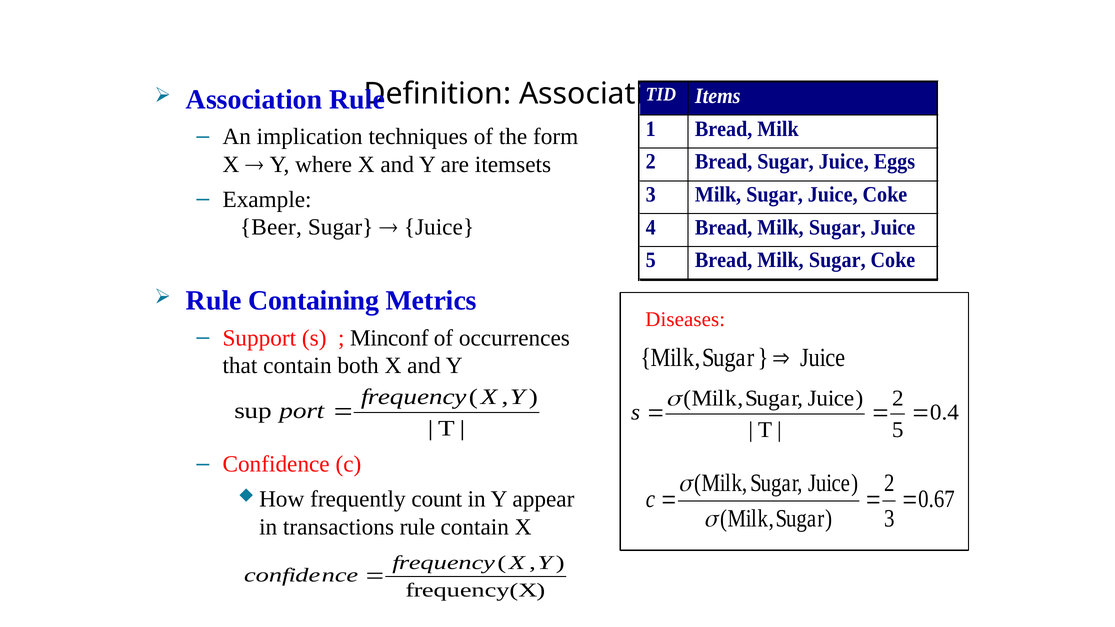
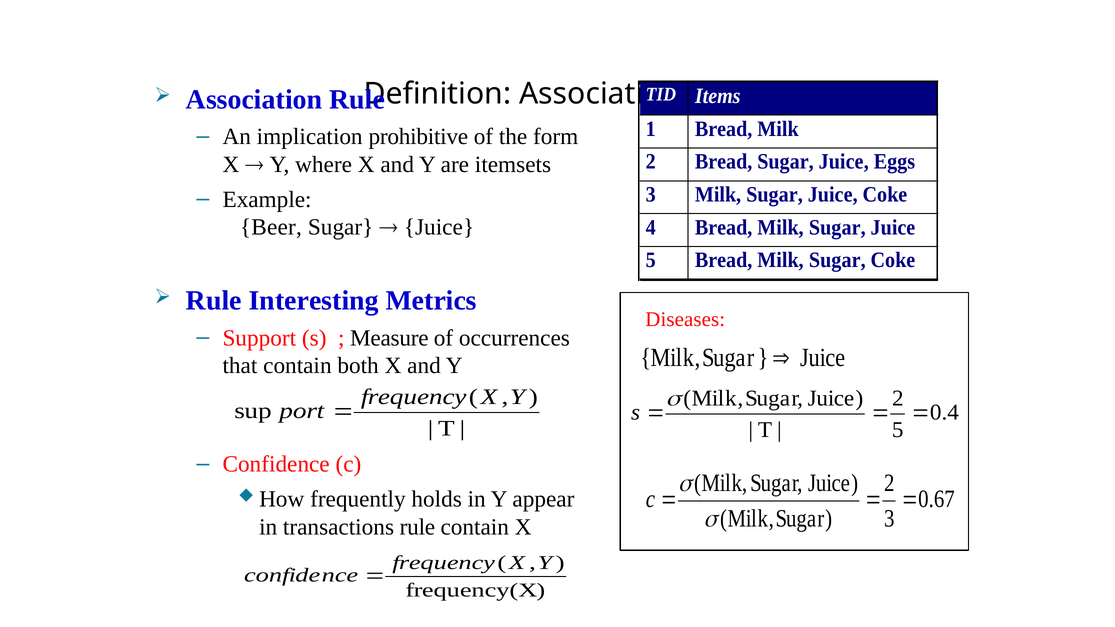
techniques: techniques -> prohibitive
Containing: Containing -> Interesting
Minconf: Minconf -> Measure
count: count -> holds
